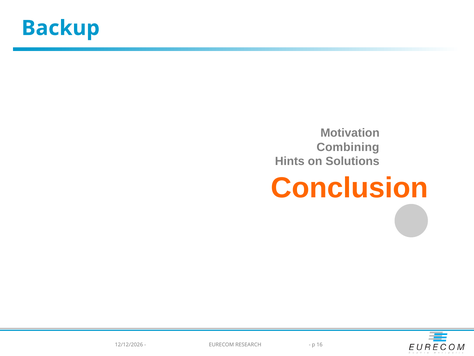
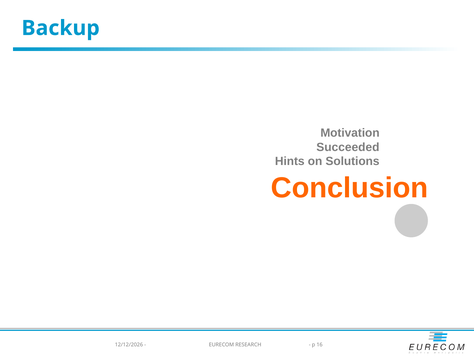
Combining: Combining -> Succeeded
